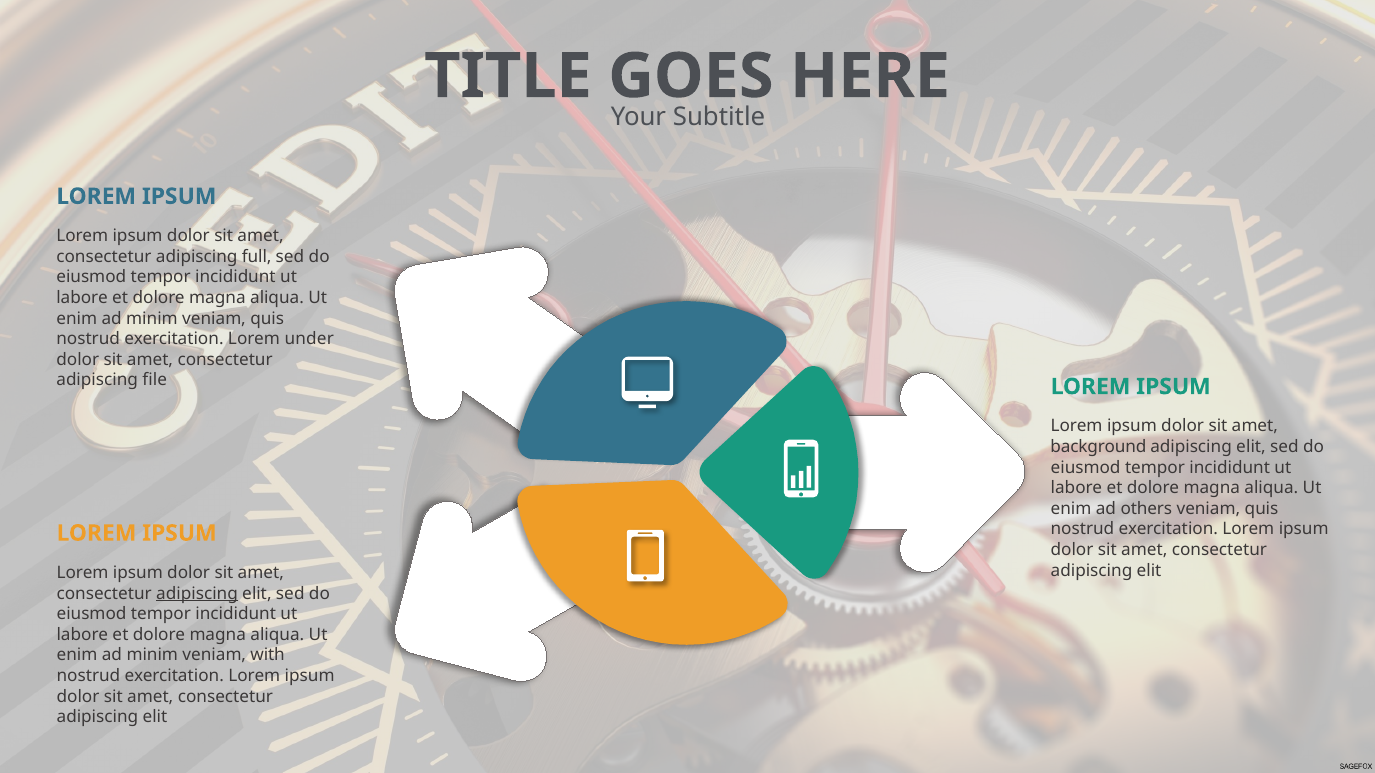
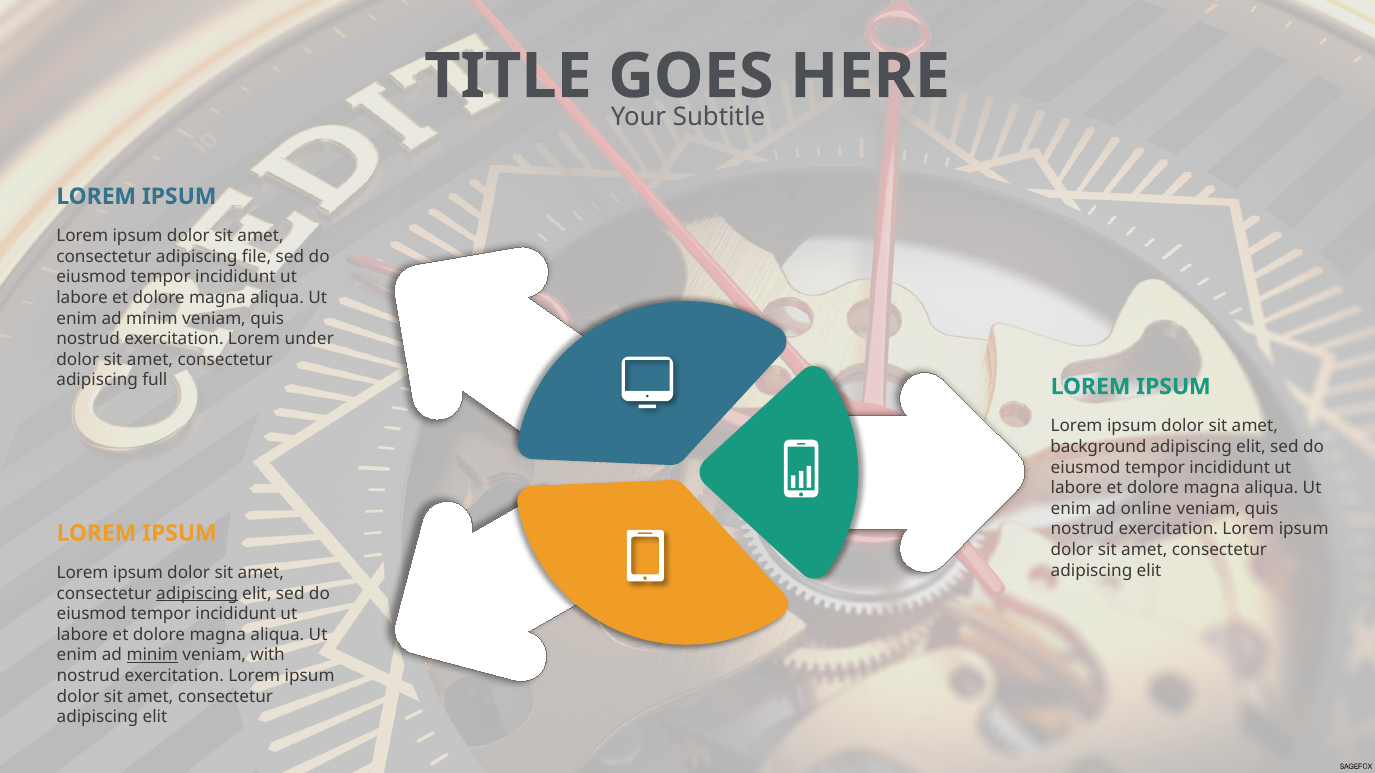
full: full -> file
file: file -> full
others: others -> online
minim at (152, 656) underline: none -> present
